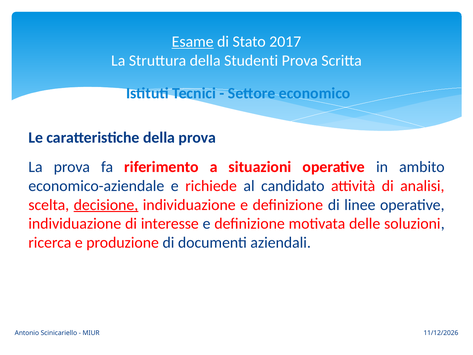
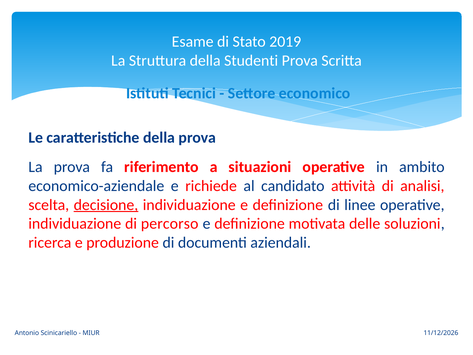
Esame underline: present -> none
2017: 2017 -> 2019
interesse: interesse -> percorso
